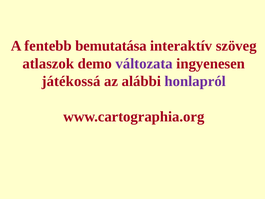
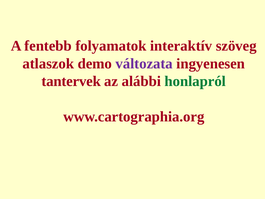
bemutatása: bemutatása -> folyamatok
játékossá: játékossá -> tantervek
honlapról colour: purple -> green
